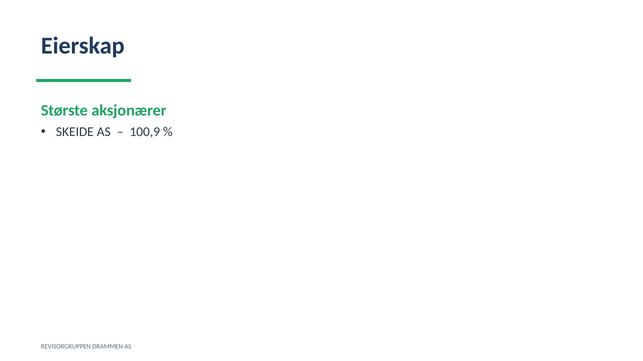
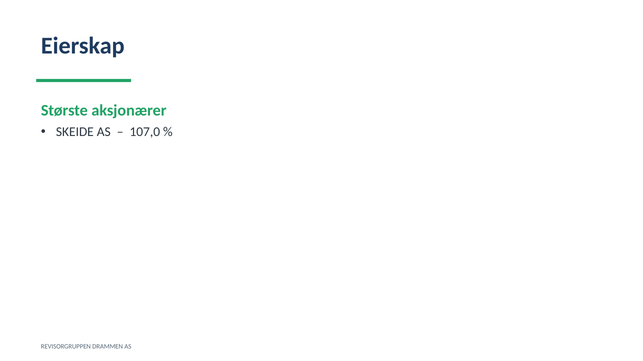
100,9: 100,9 -> 107,0
